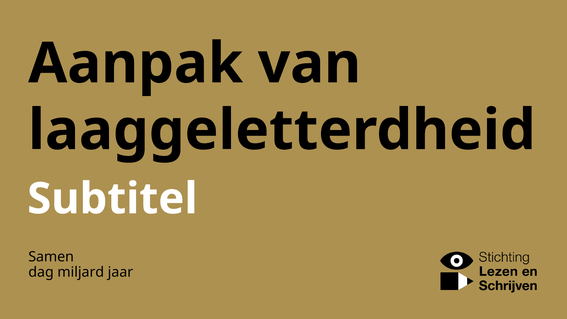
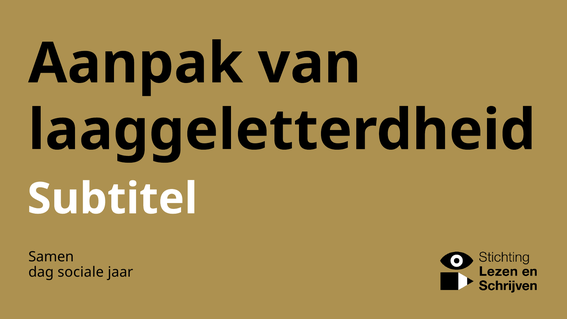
miljard: miljard -> sociale
